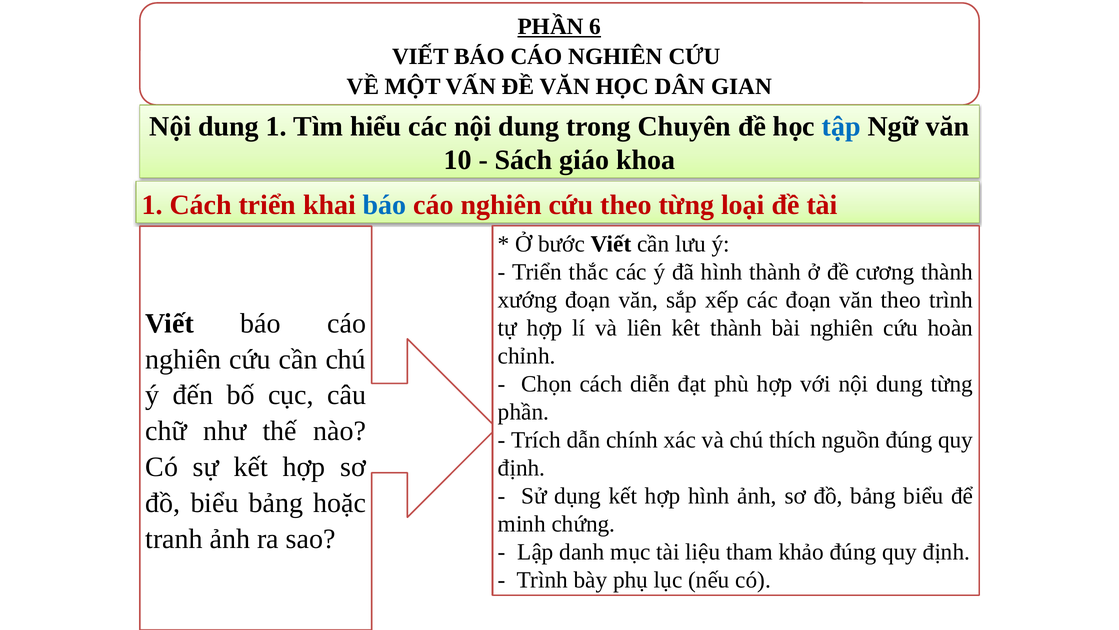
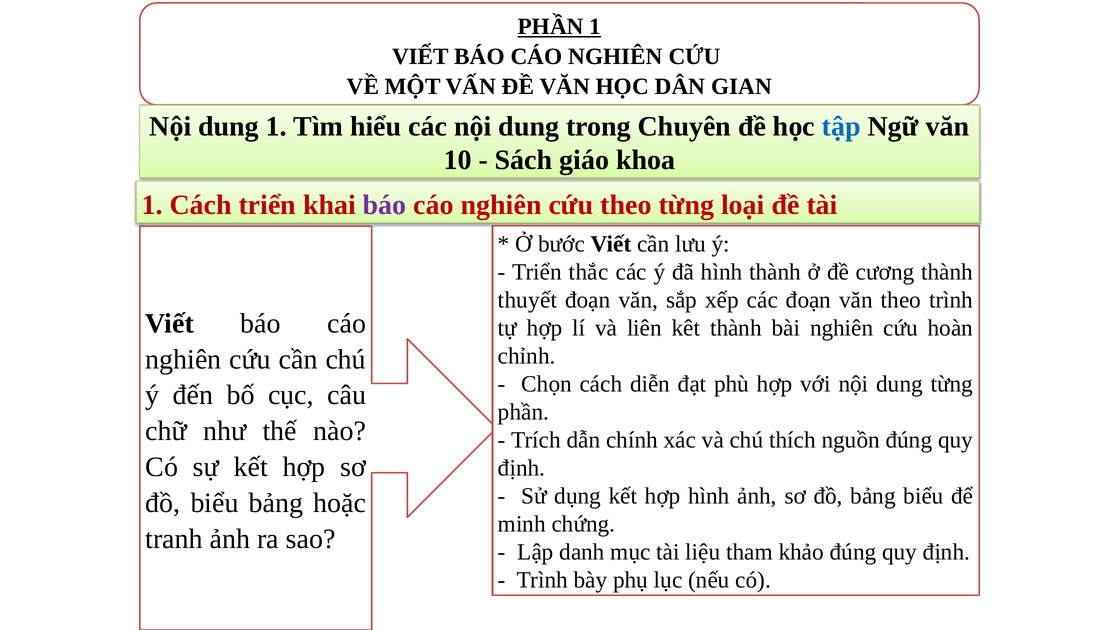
PHẦN 6: 6 -> 1
báo at (385, 205) colour: blue -> purple
xướng: xướng -> thuyết
